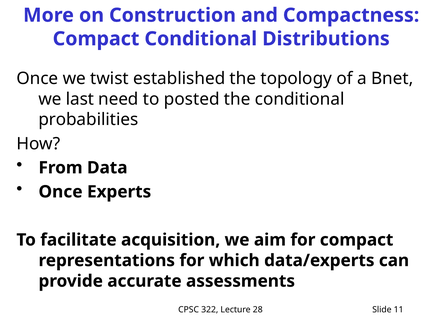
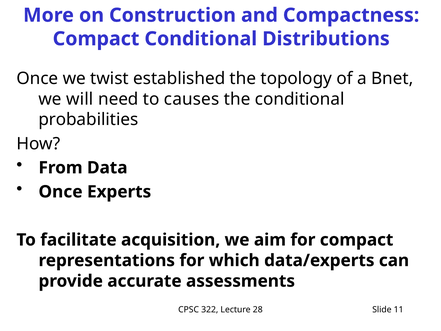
last: last -> will
posted: posted -> causes
